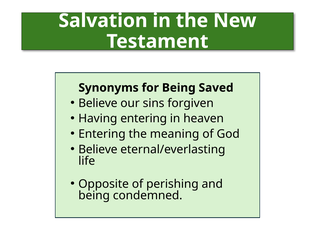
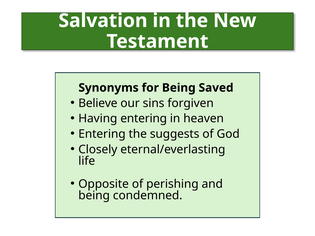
meaning: meaning -> suggests
Believe at (98, 150): Believe -> Closely
